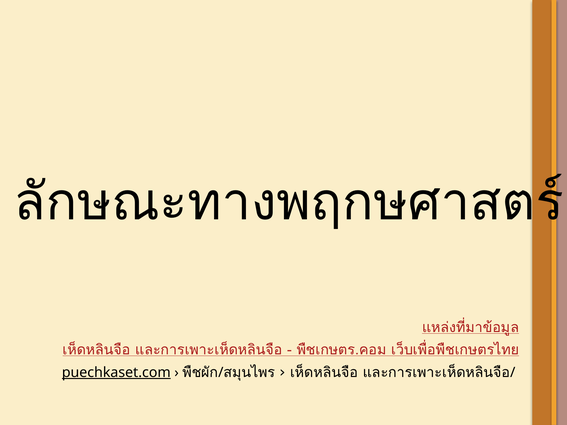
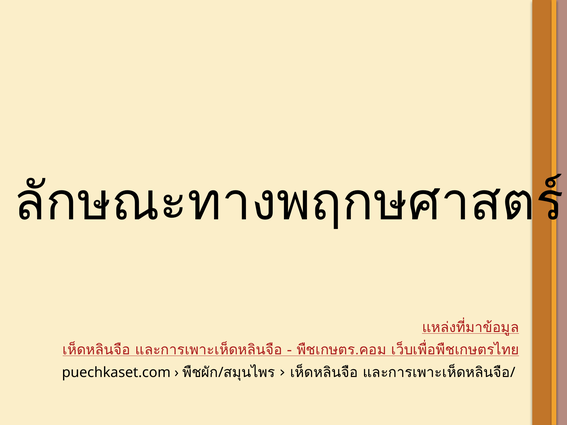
puechkaset.com underline: present -> none
